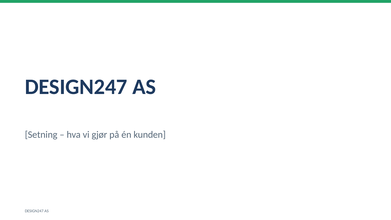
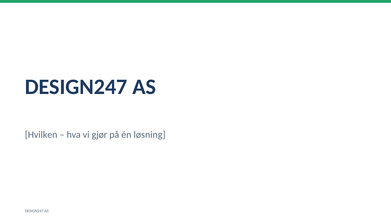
Setning: Setning -> Hvilken
kunden: kunden -> løsning
